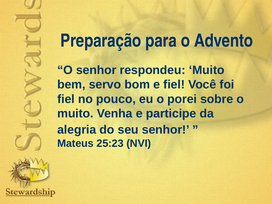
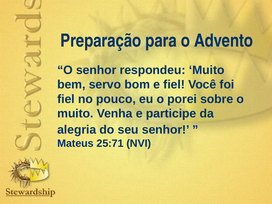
25:23: 25:23 -> 25:71
